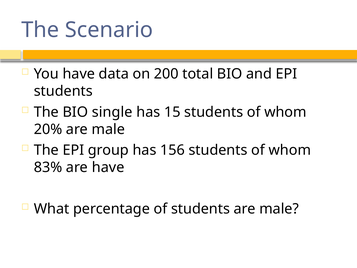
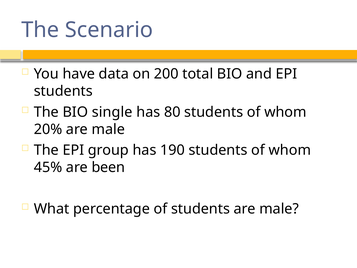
15: 15 -> 80
156: 156 -> 190
83%: 83% -> 45%
are have: have -> been
